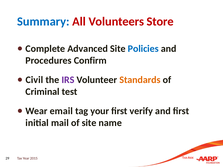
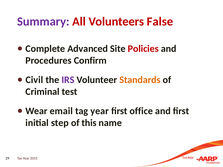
Summary colour: blue -> purple
Store: Store -> False
Policies colour: blue -> red
tag your: your -> year
verify: verify -> office
mail: mail -> step
of site: site -> this
